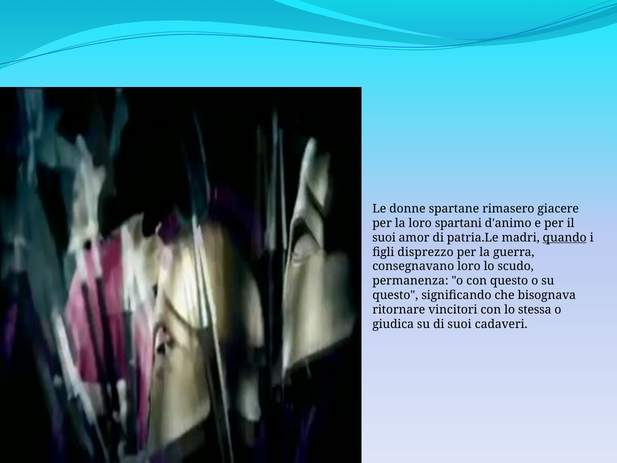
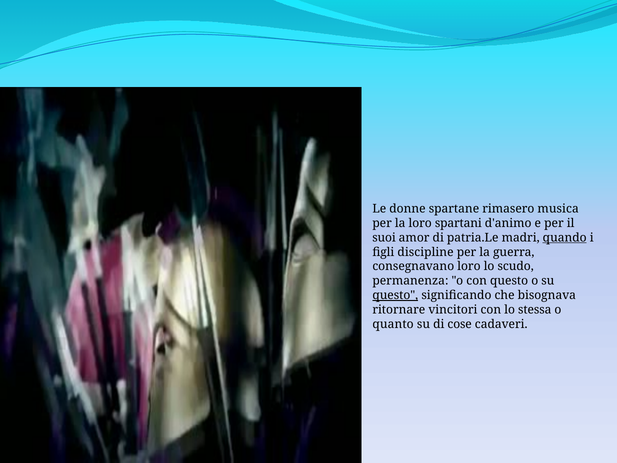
giacere: giacere -> musica
disprezzo: disprezzo -> discipline
questo at (395, 295) underline: none -> present
giudica: giudica -> quanto
di suoi: suoi -> cose
